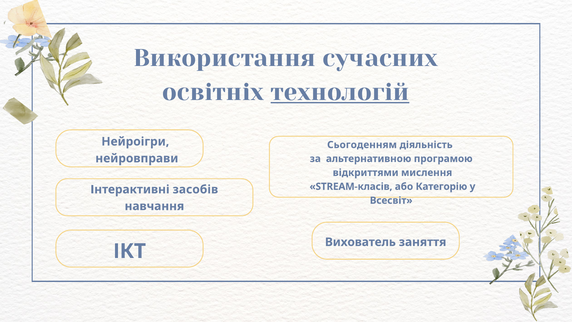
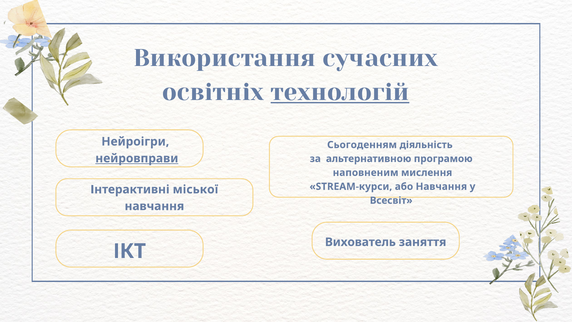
нейровправи underline: none -> present
відкриттями: відкриттями -> наповненим
STREAM-класів: STREAM-класів -> STREAM-курси
або Категорію: Категорію -> Навчання
засобів: засобів -> міської
